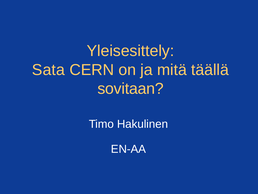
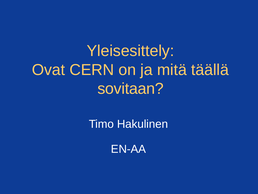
Sata: Sata -> Ovat
